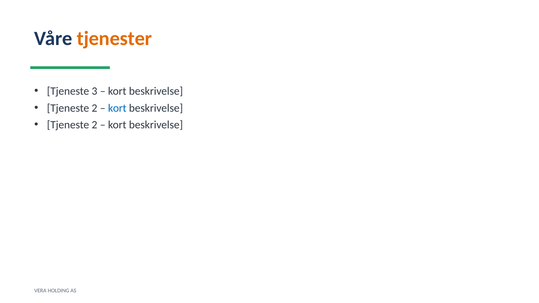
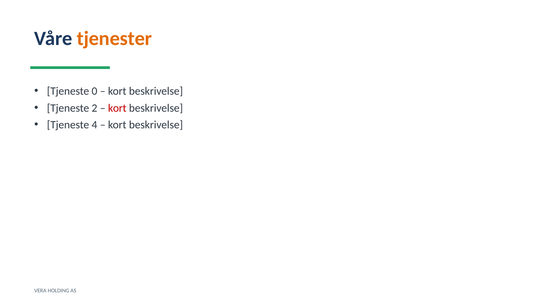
3: 3 -> 0
kort at (117, 108) colour: blue -> red
2 at (94, 125): 2 -> 4
